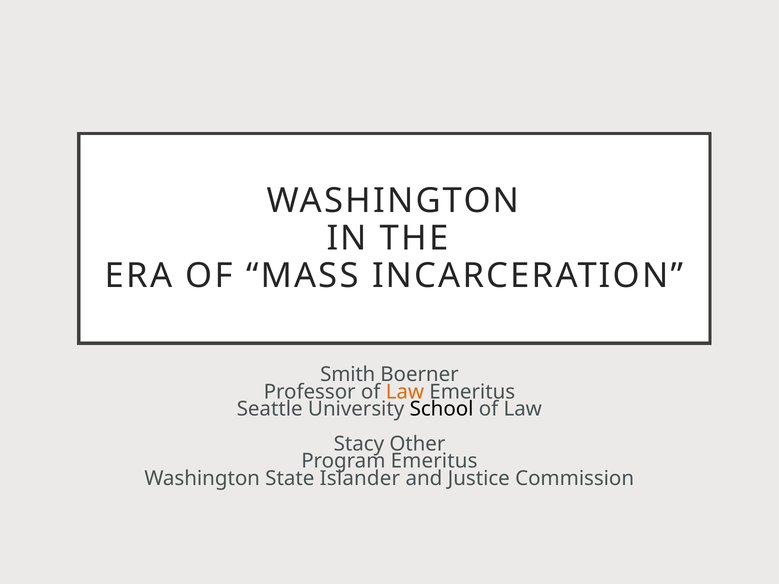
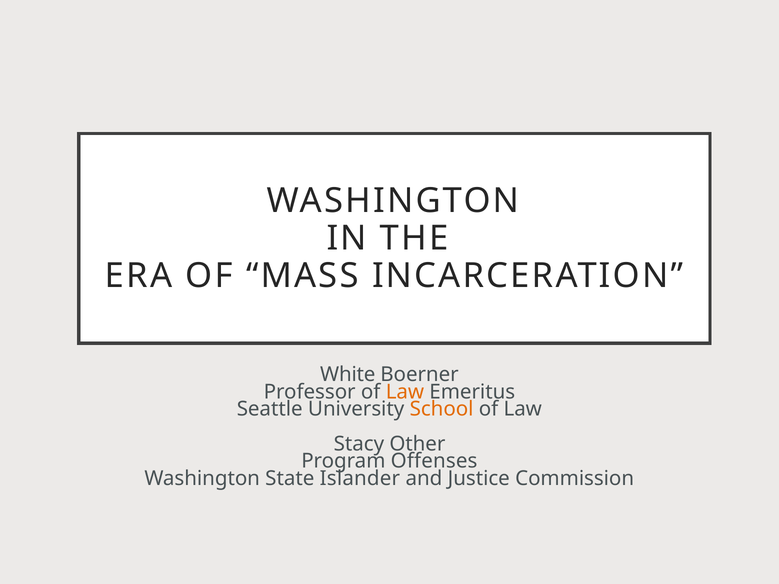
Smith: Smith -> White
School colour: black -> orange
Program Emeritus: Emeritus -> Offenses
